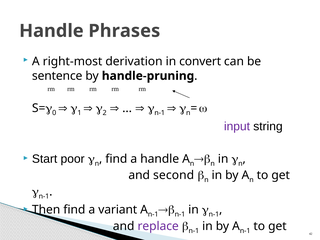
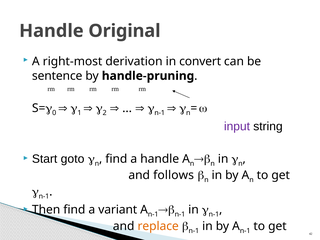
Phrases: Phrases -> Original
poor: poor -> goto
second: second -> follows
replace colour: purple -> orange
